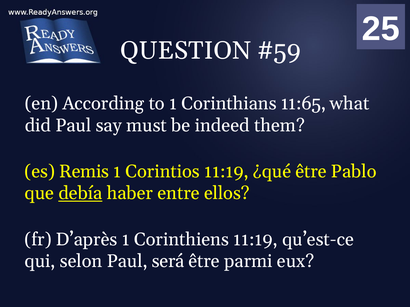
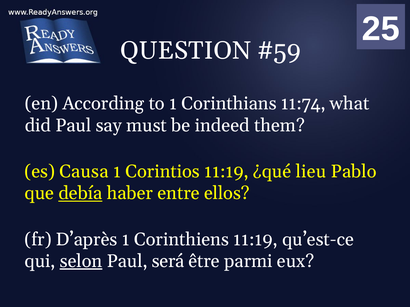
11:65: 11:65 -> 11:74
Remis: Remis -> Causa
¿qué être: être -> lieu
selon underline: none -> present
